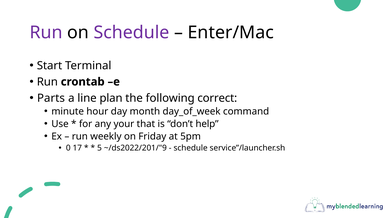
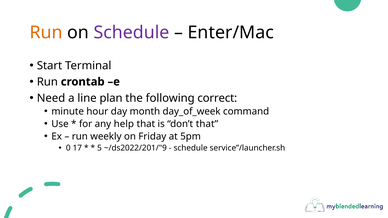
Run at (46, 33) colour: purple -> orange
Parts: Parts -> Need
your: your -> help
don’t help: help -> that
